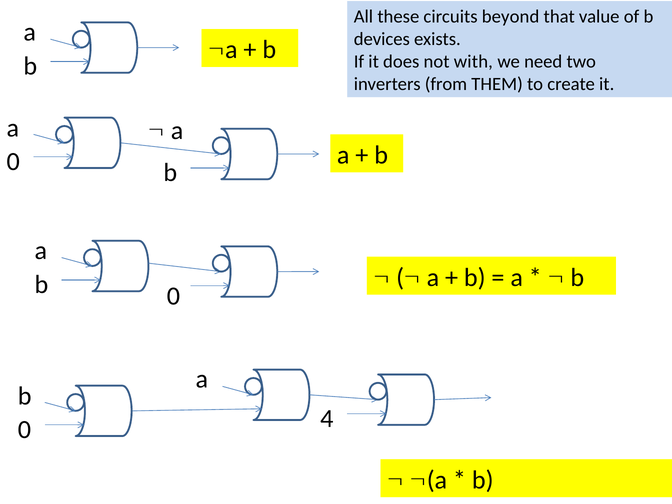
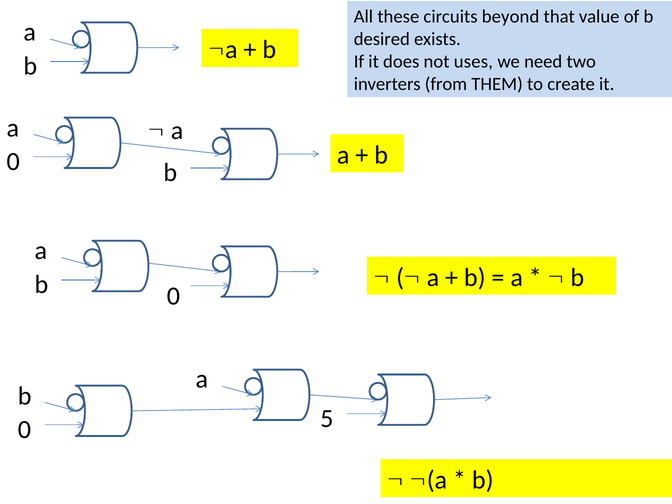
devices: devices -> desired
with: with -> uses
4: 4 -> 5
